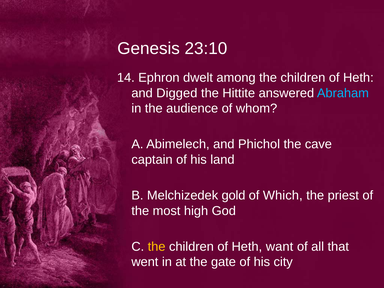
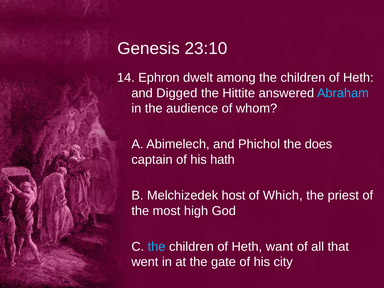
cave: cave -> does
land: land -> hath
gold: gold -> host
the at (157, 247) colour: yellow -> light blue
